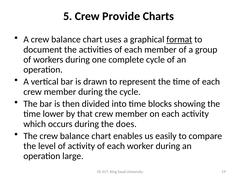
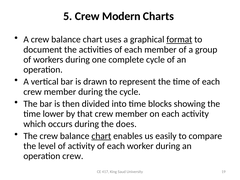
Provide: Provide -> Modern
chart at (101, 136) underline: none -> present
operation large: large -> crew
